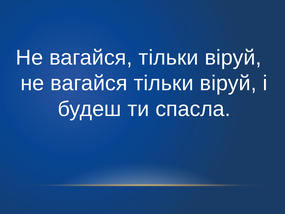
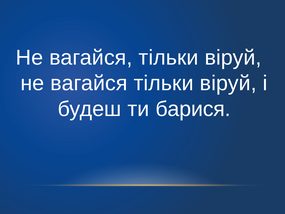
спасла: спасла -> барися
